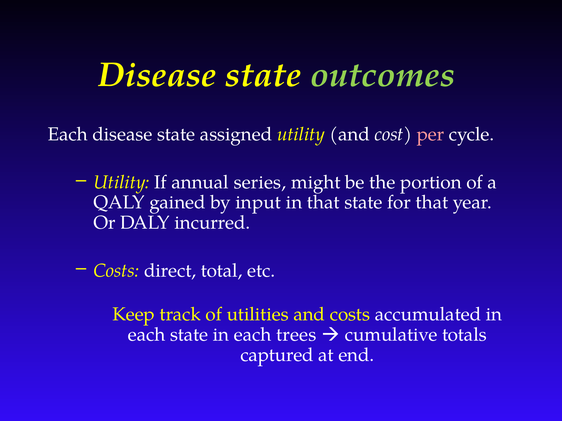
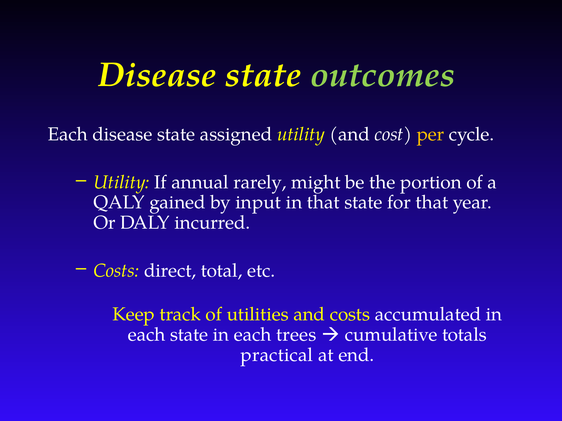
per colour: pink -> yellow
series: series -> rarely
captured: captured -> practical
